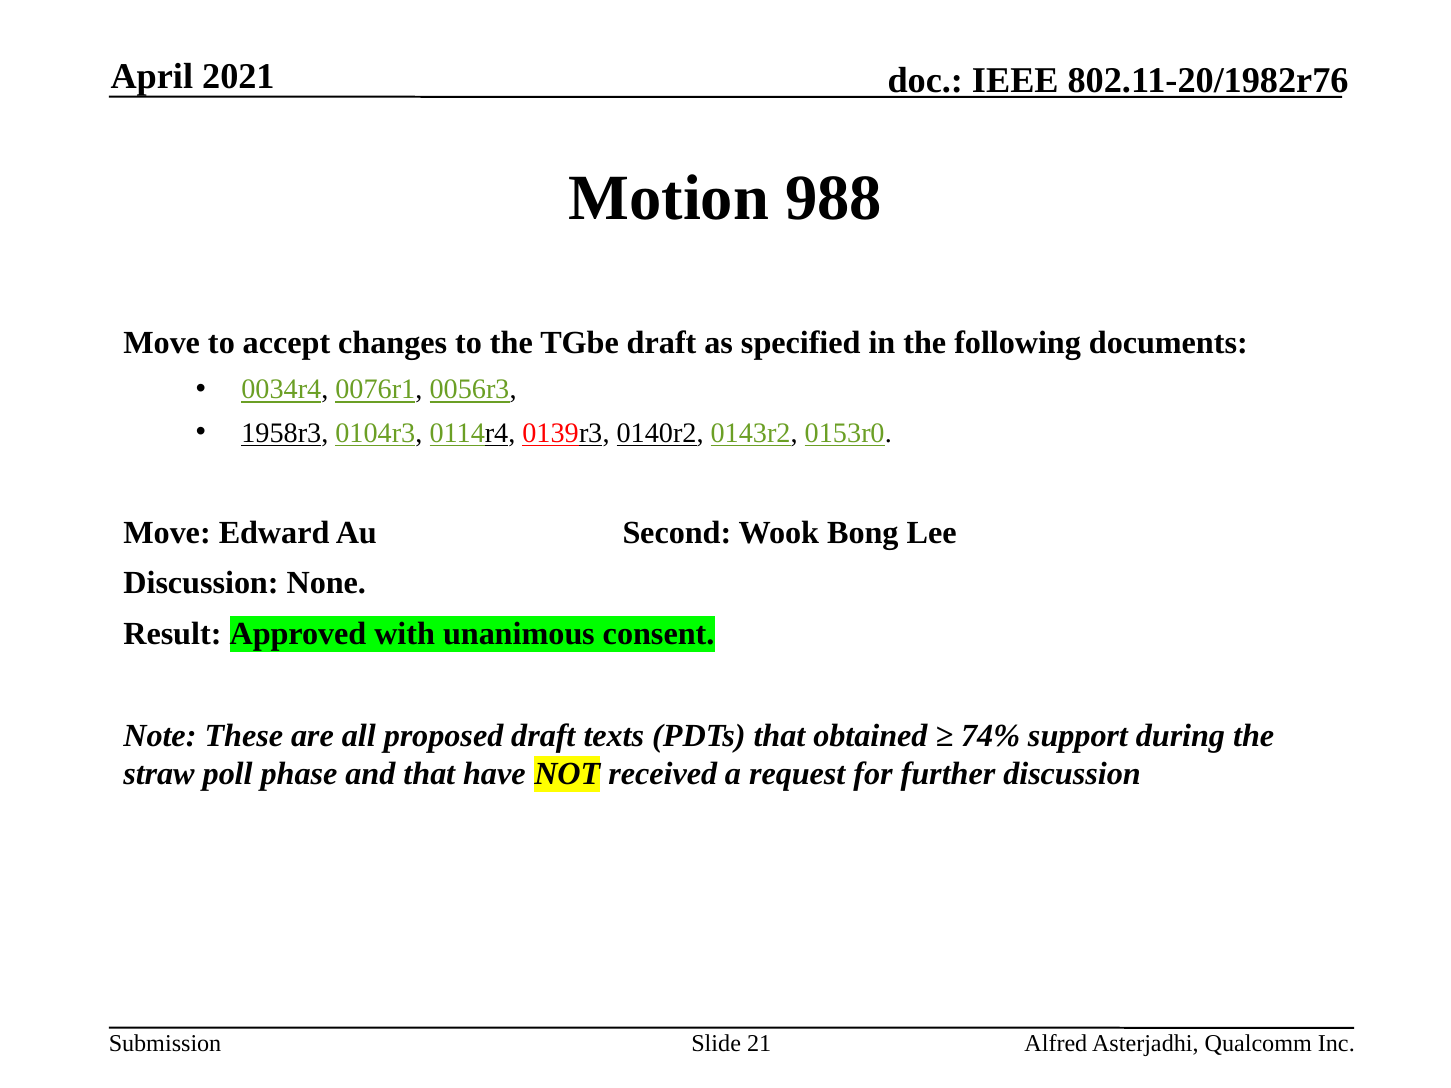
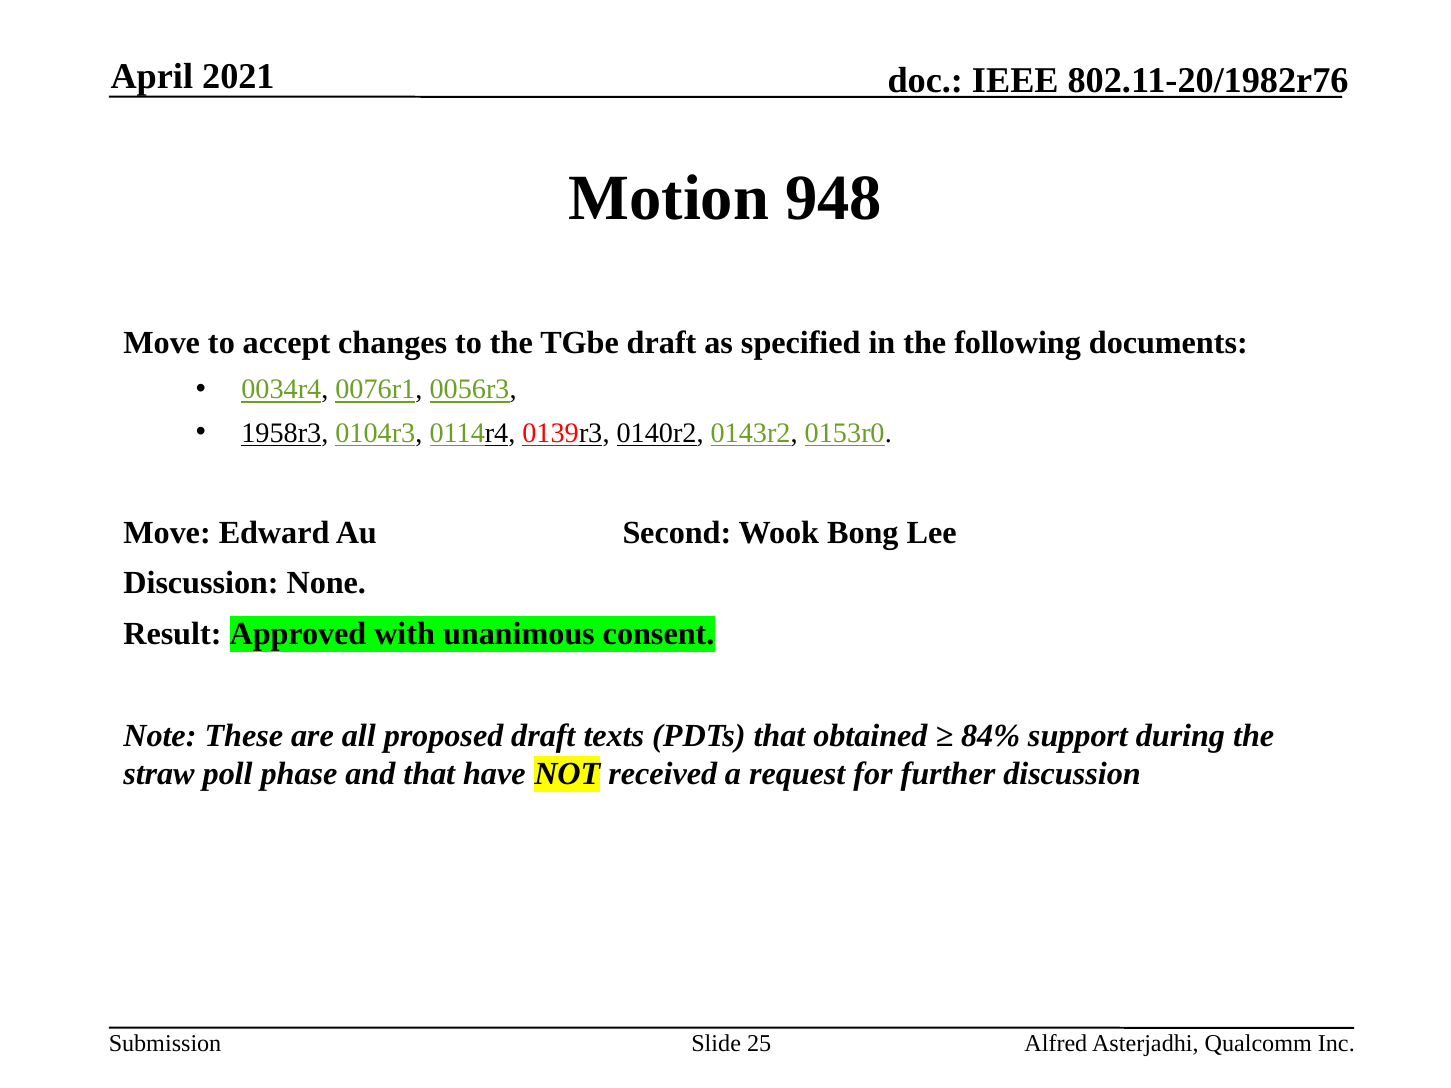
988: 988 -> 948
74%: 74% -> 84%
21: 21 -> 25
